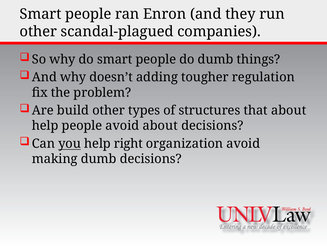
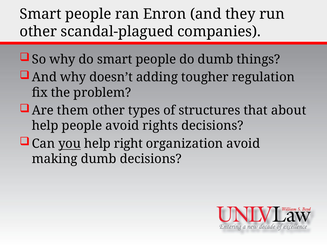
build: build -> them
avoid about: about -> rights
